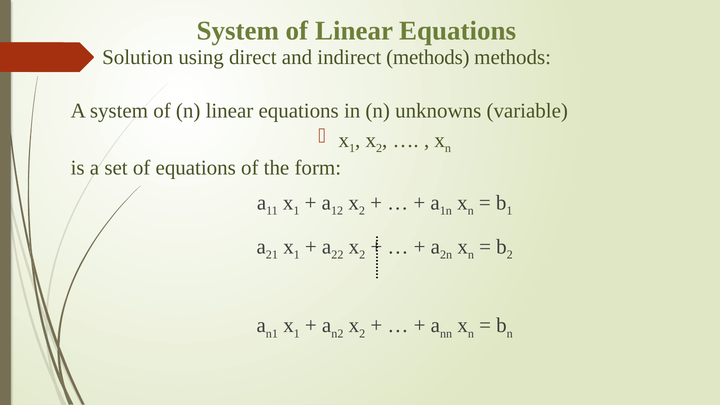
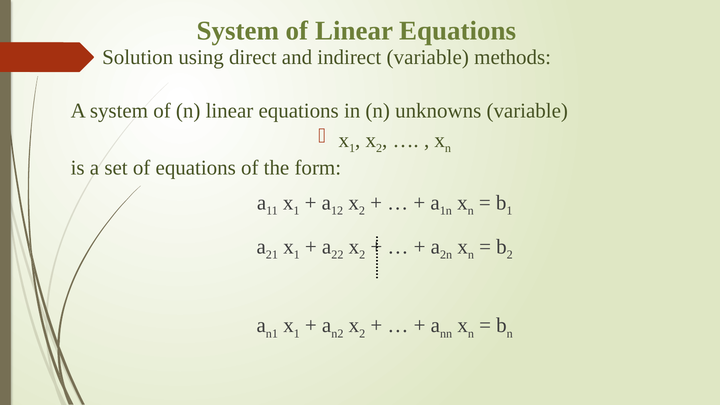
indirect methods: methods -> variable
